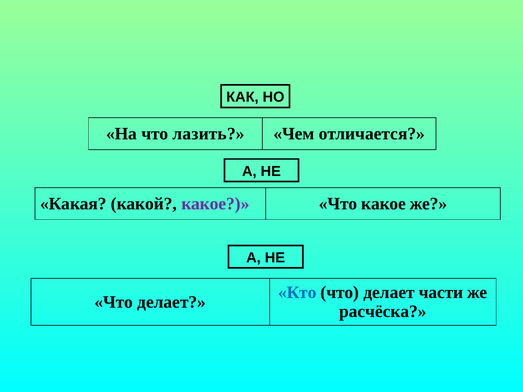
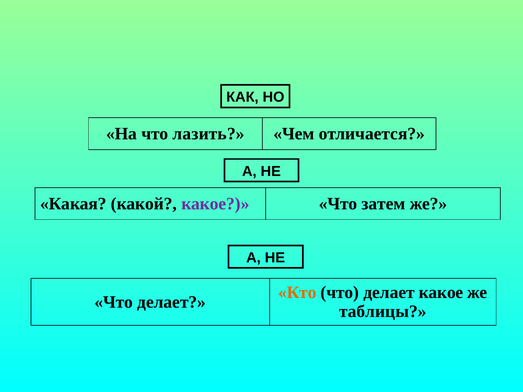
Что какое: какое -> затем
Кто colour: blue -> orange
делает части: части -> какое
расчёска: расчёска -> таблицы
